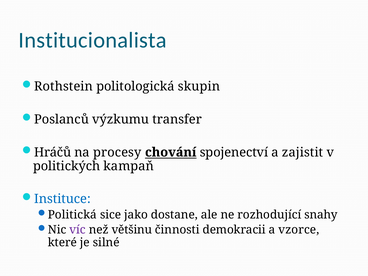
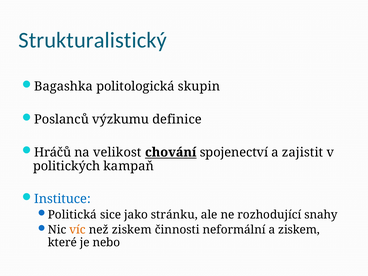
Institucionalista: Institucionalista -> Strukturalistický
Rothstein: Rothstein -> Bagashka
transfer: transfer -> definice
procesy: procesy -> velikost
dostane: dostane -> stránku
víc colour: purple -> orange
než většinu: většinu -> ziskem
demokracii: demokracii -> neformální
a vzorce: vzorce -> ziskem
silné: silné -> nebo
